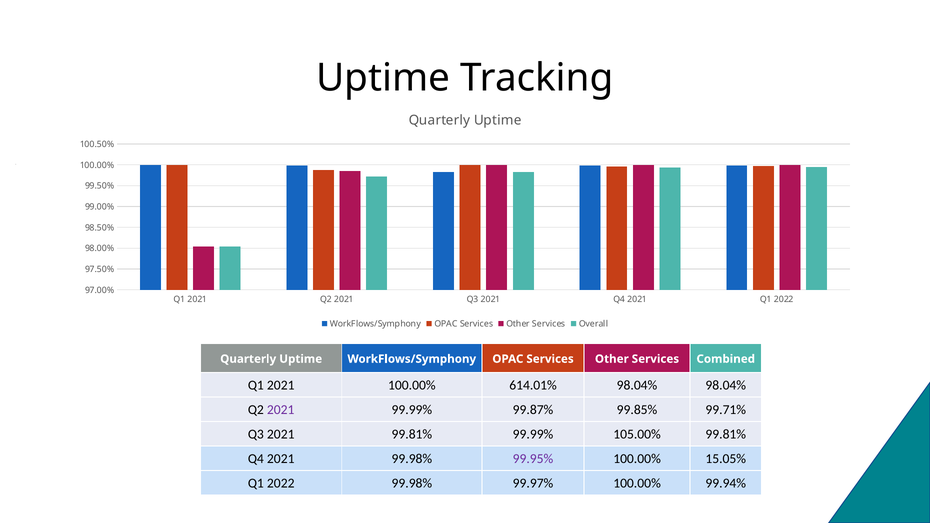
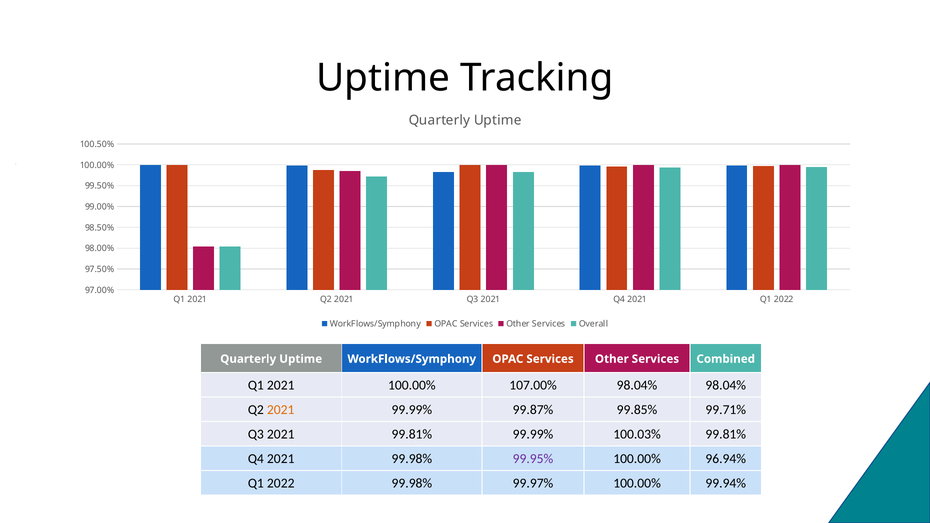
614.01%: 614.01% -> 107.00%
2021 at (281, 410) colour: purple -> orange
105.00%: 105.00% -> 100.03%
15.05%: 15.05% -> 96.94%
